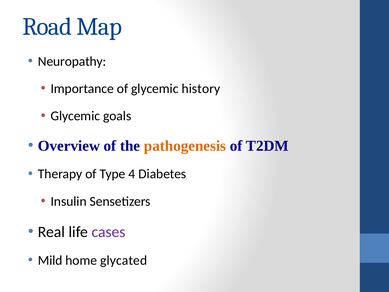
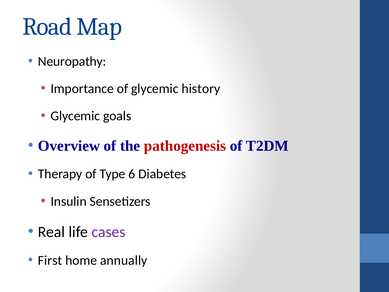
pathogenesis colour: orange -> red
4: 4 -> 6
Mild: Mild -> First
glycated: glycated -> annually
